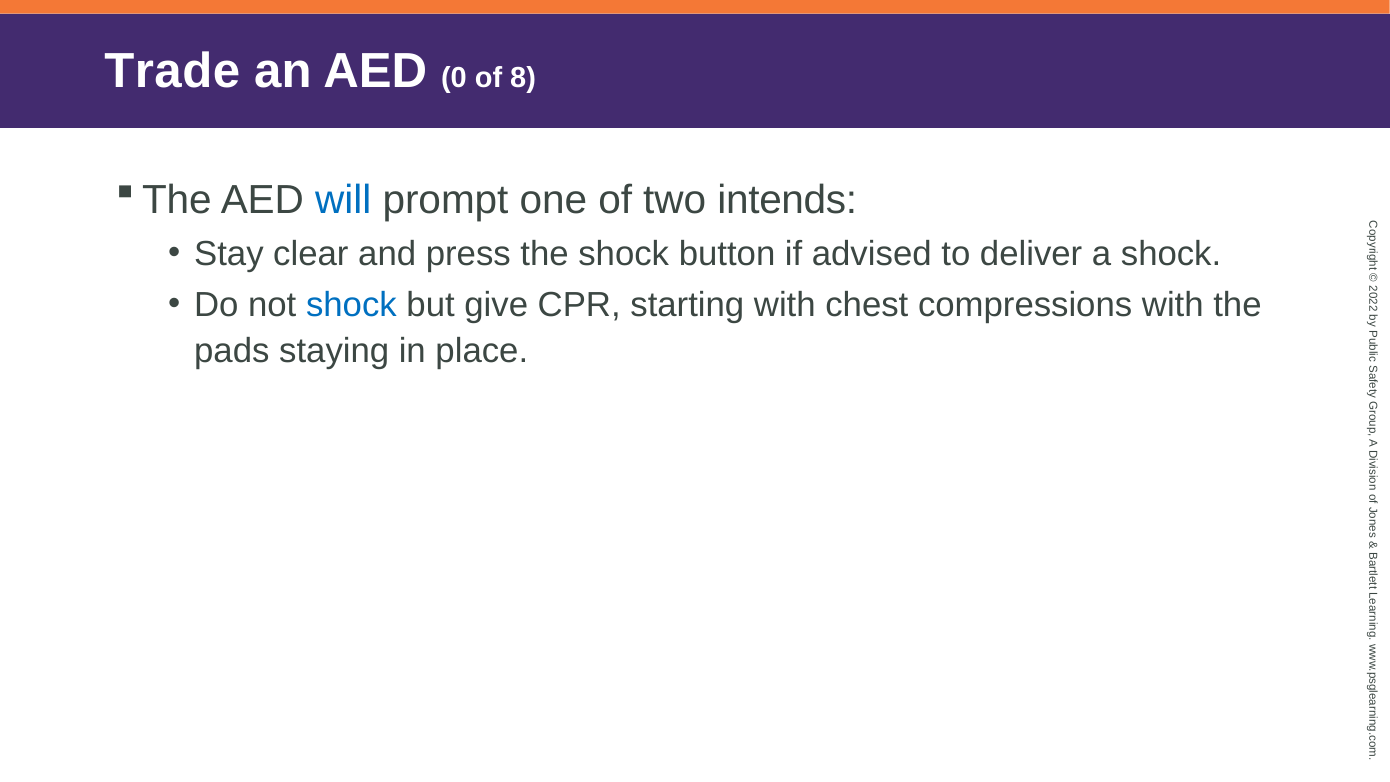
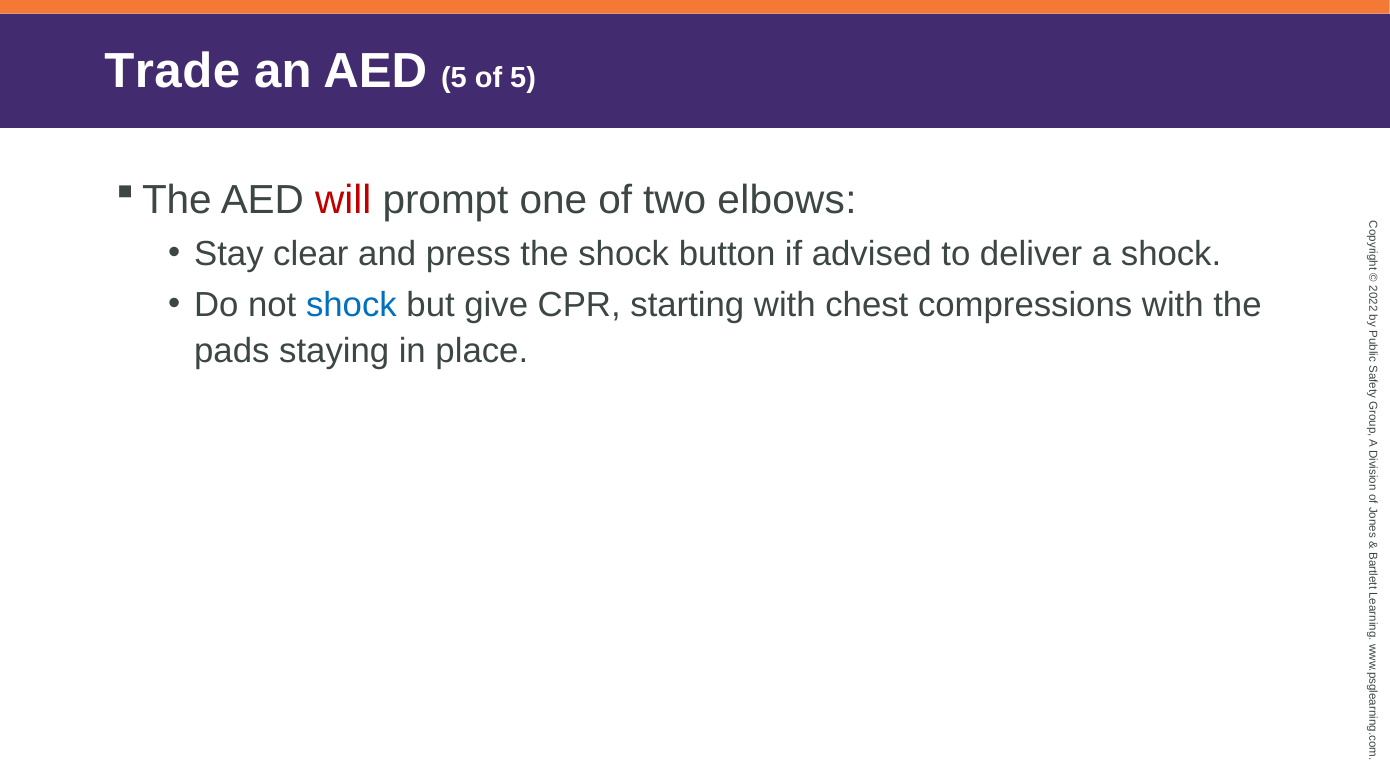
AED 0: 0 -> 5
of 8: 8 -> 5
will colour: blue -> red
intends: intends -> elbows
